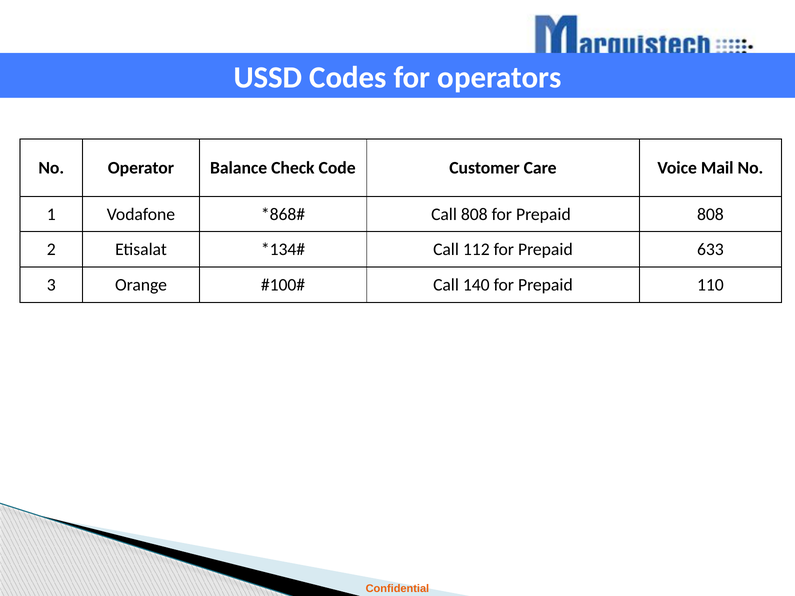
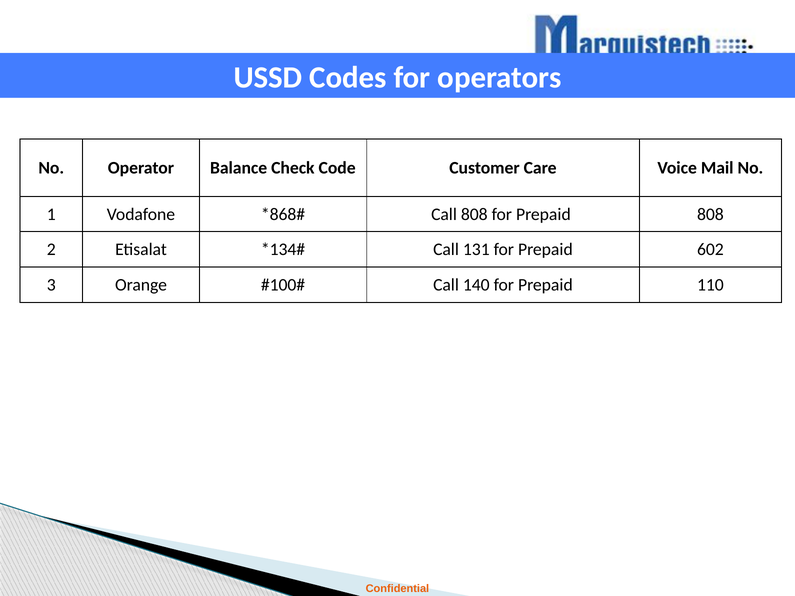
112: 112 -> 131
633: 633 -> 602
